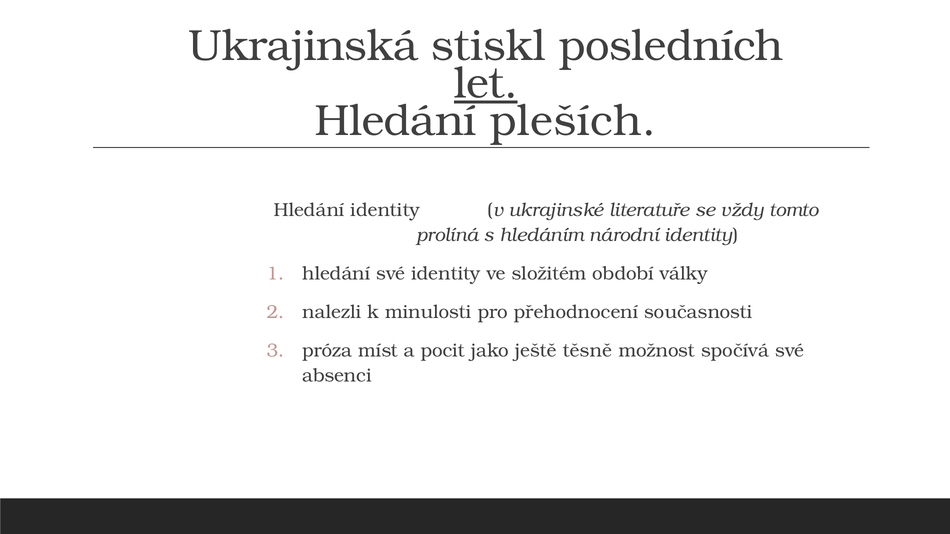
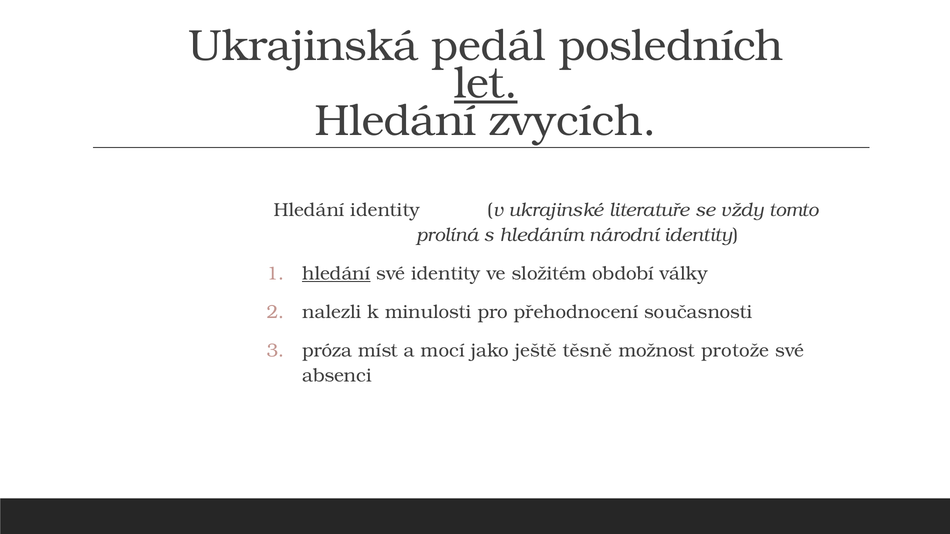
stiskl: stiskl -> pedál
pleších: pleších -> zvycích
hledání at (336, 274) underline: none -> present
pocit: pocit -> mocí
spočívá: spočívá -> protože
